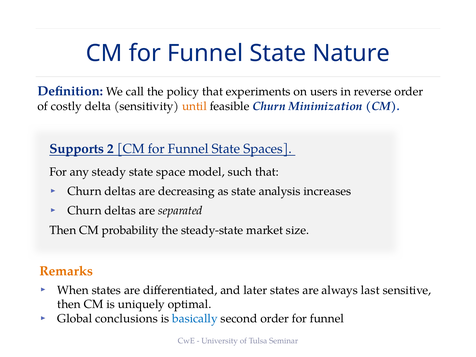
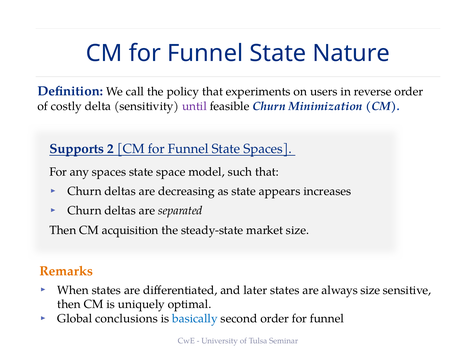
until colour: orange -> purple
any steady: steady -> spaces
analysis: analysis -> appears
probability: probability -> acquisition
always last: last -> size
